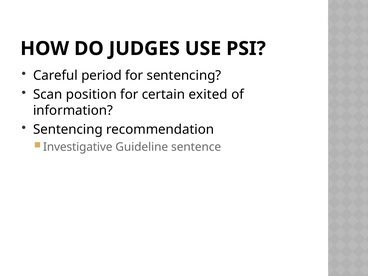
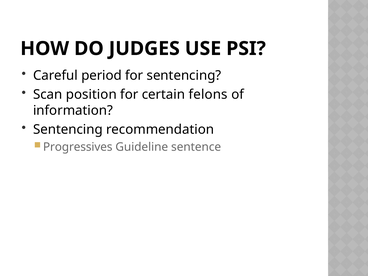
exited: exited -> felons
Investigative: Investigative -> Progressives
